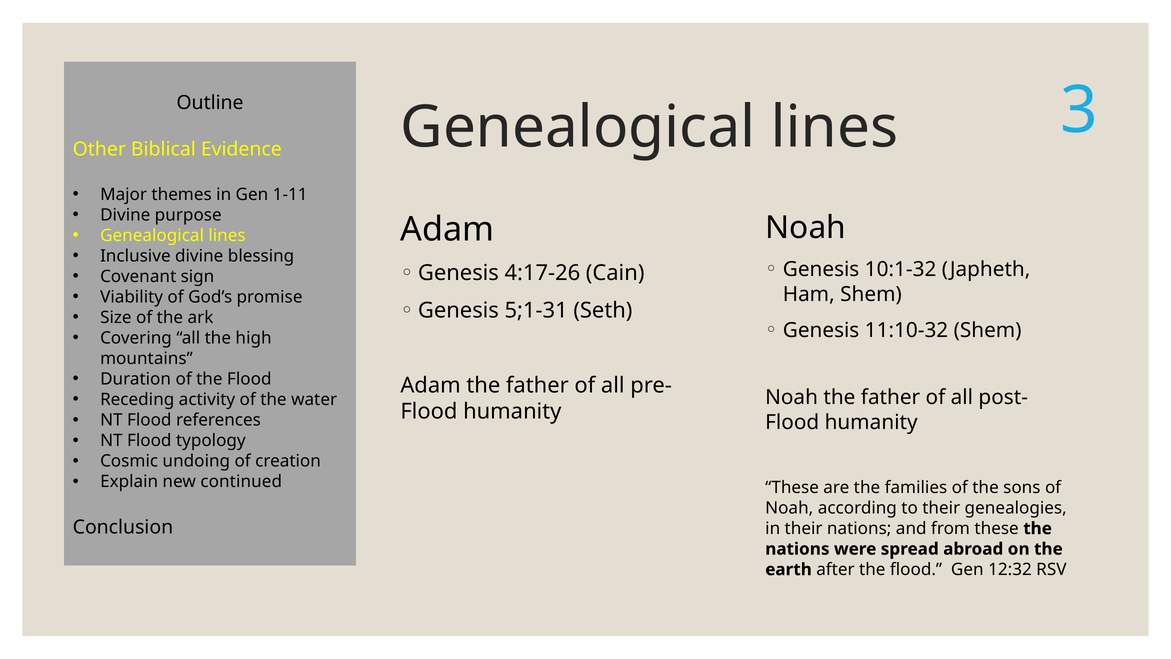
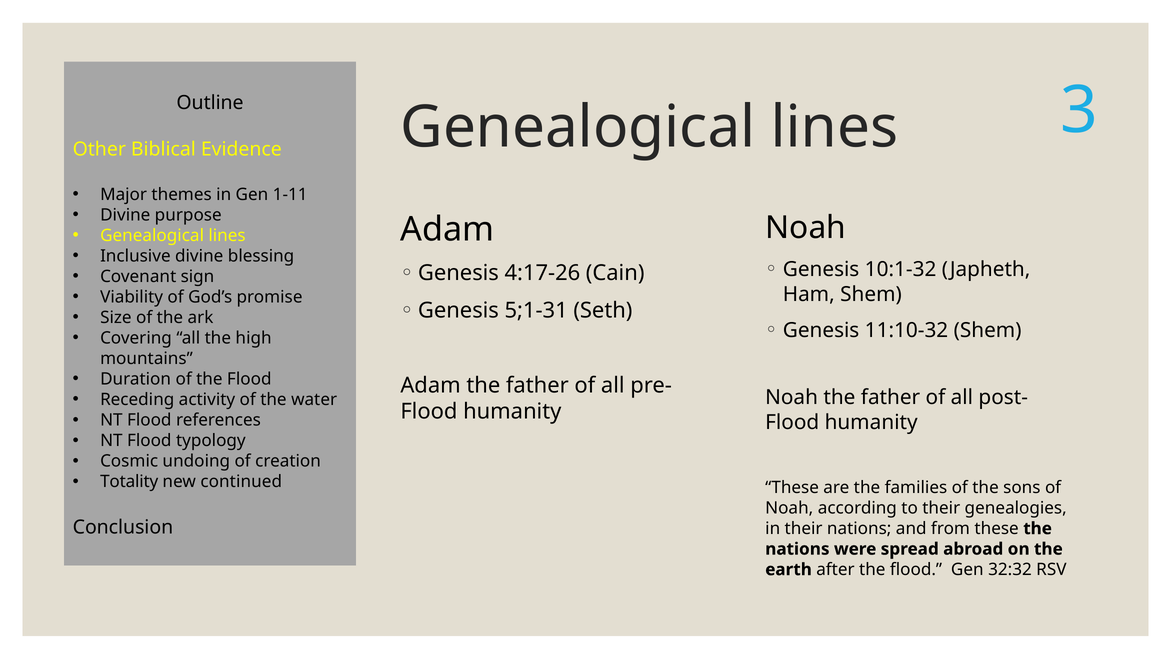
Explain: Explain -> Totality
12:32: 12:32 -> 32:32
